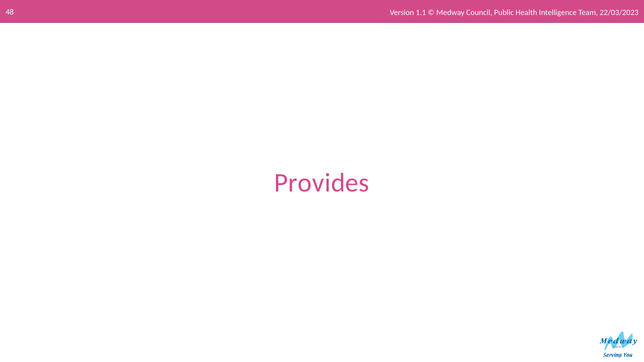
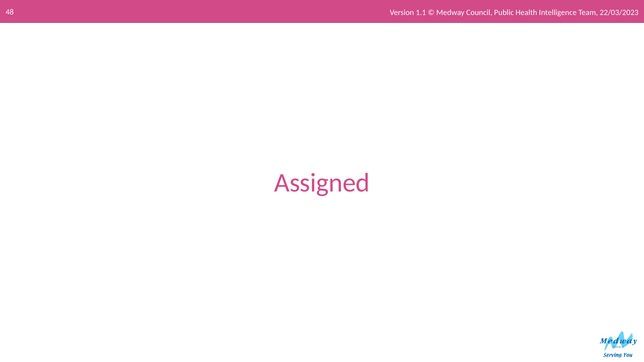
Provides: Provides -> Assigned
